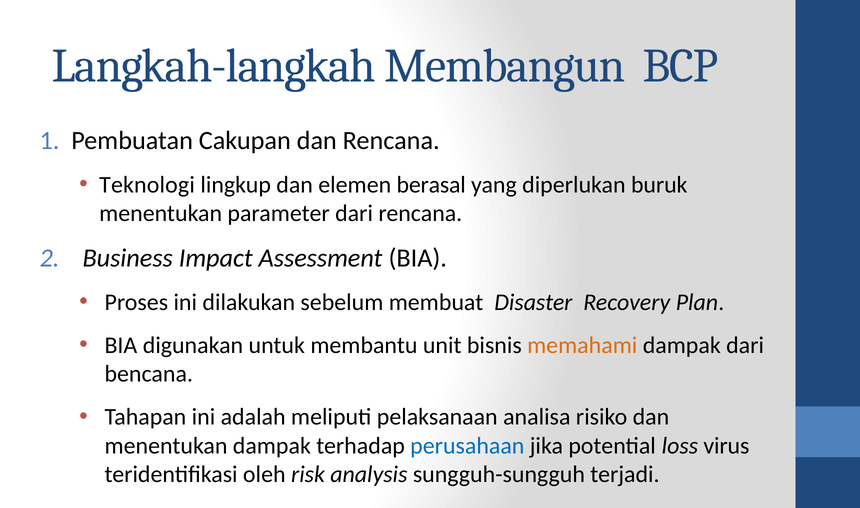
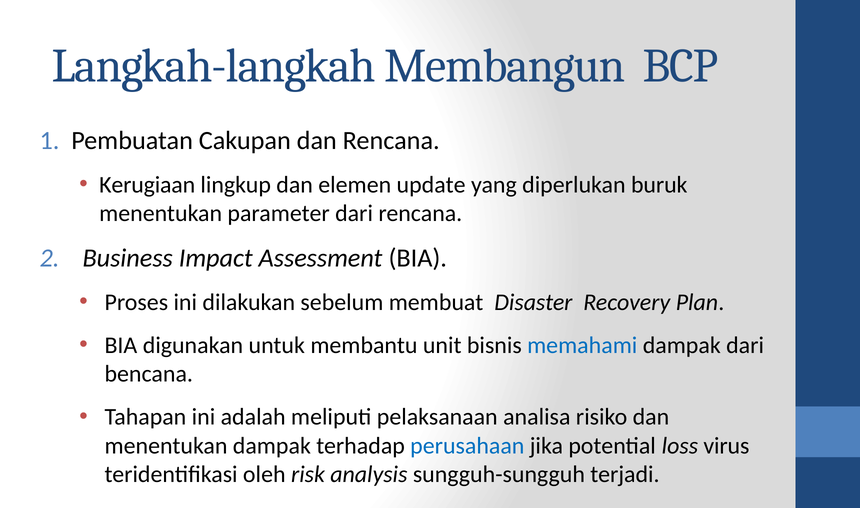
Teknologi: Teknologi -> Kerugiaan
berasal: berasal -> update
memahami colour: orange -> blue
